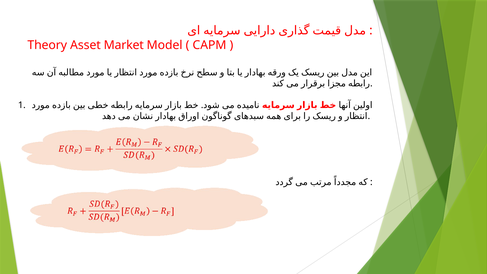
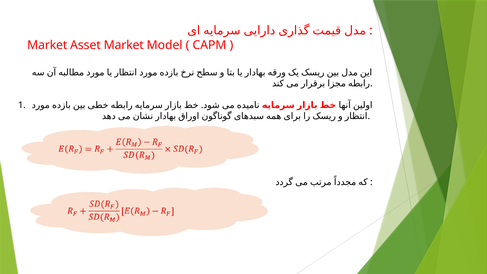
Theory at (47, 45): Theory -> Market
